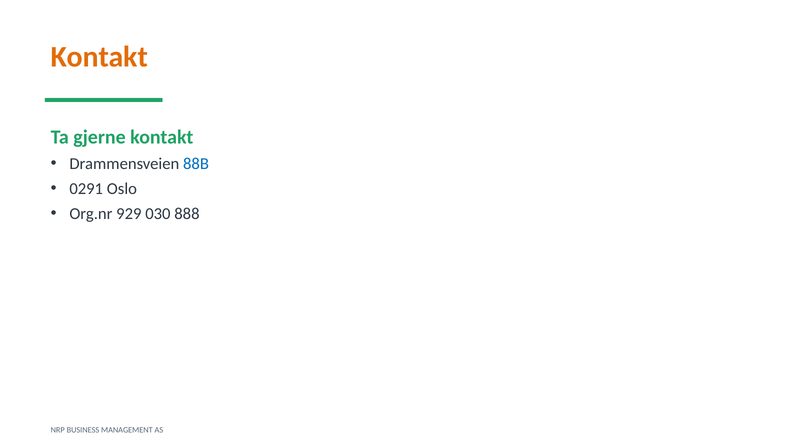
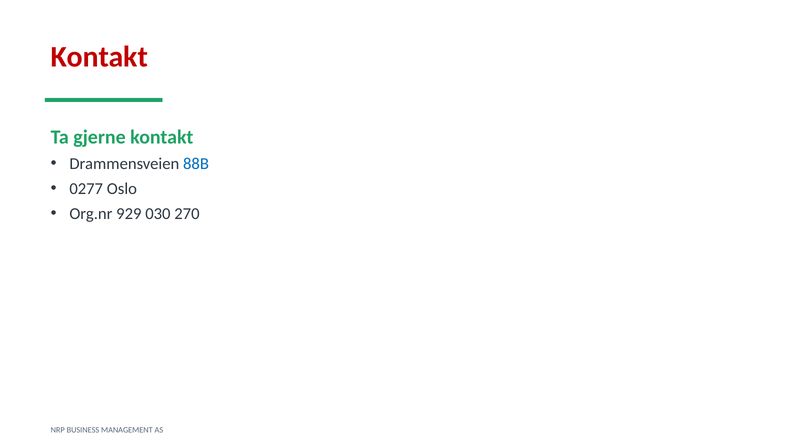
Kontakt at (99, 57) colour: orange -> red
0291: 0291 -> 0277
888: 888 -> 270
